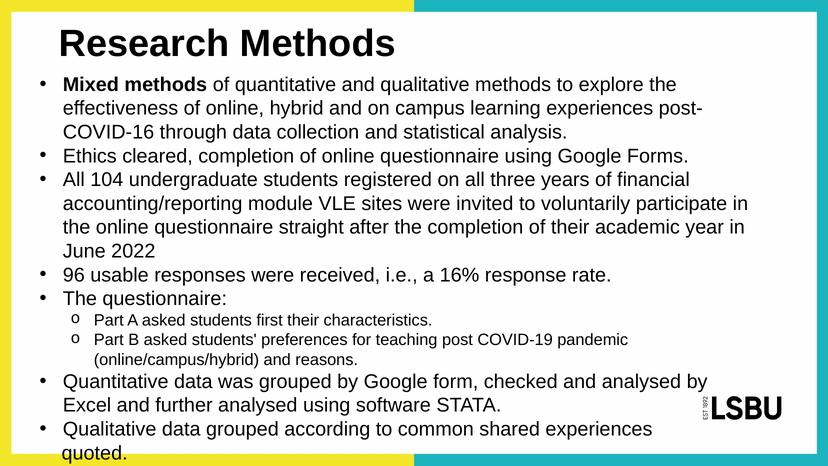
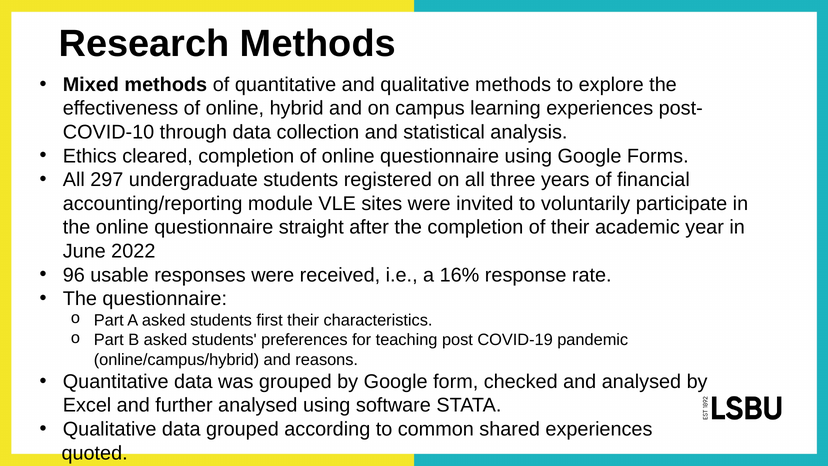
COVID-16: COVID-16 -> COVID-10
104: 104 -> 297
